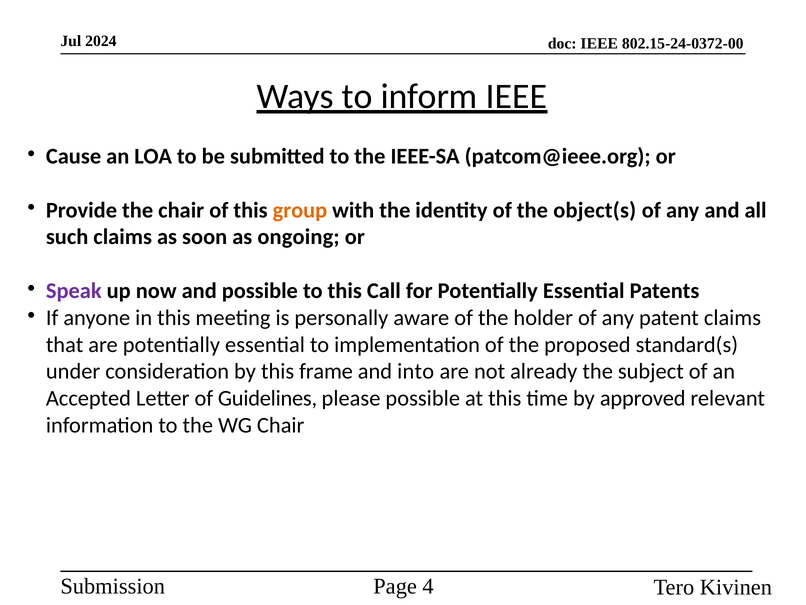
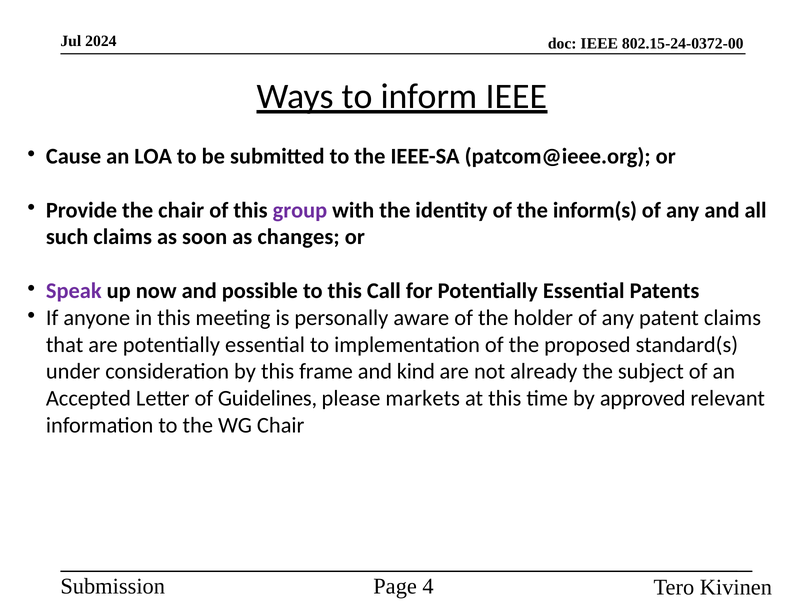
group colour: orange -> purple
object(s: object(s -> inform(s
ongoing: ongoing -> changes
into: into -> kind
please possible: possible -> markets
